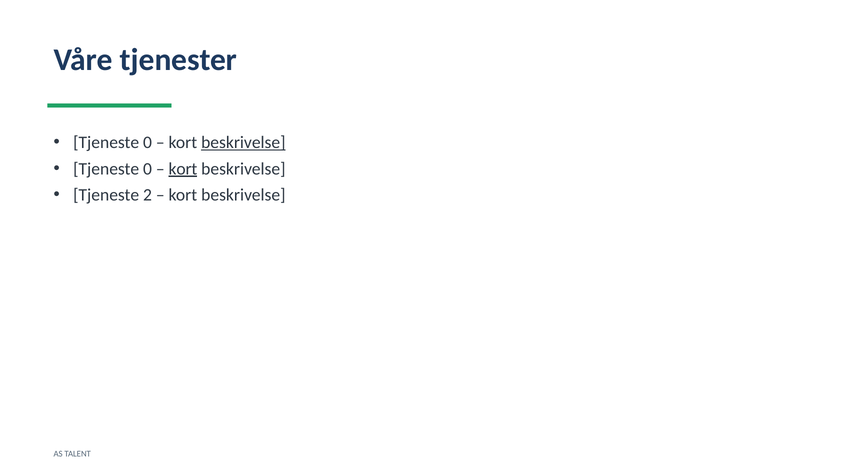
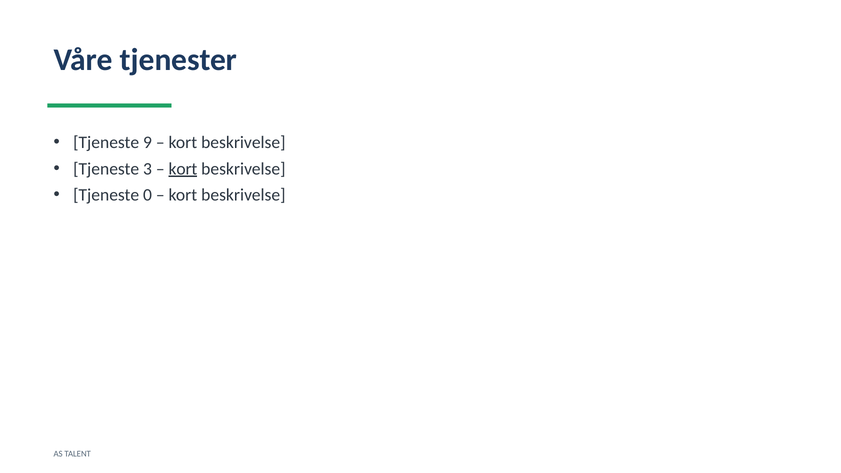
0 at (147, 142): 0 -> 9
beskrivelse at (243, 142) underline: present -> none
0 at (147, 169): 0 -> 3
2: 2 -> 0
